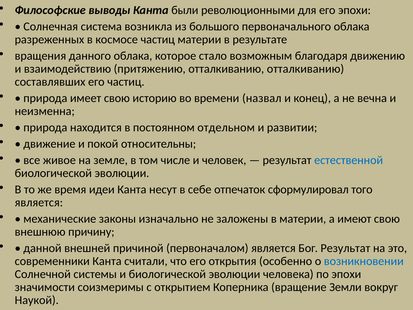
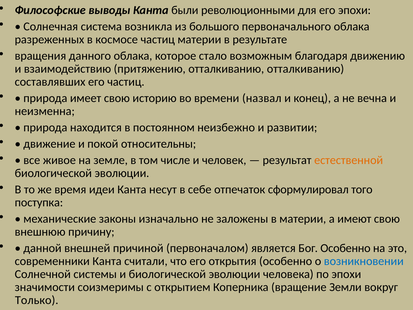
отдельном: отдельном -> неизбежно
естественной colour: blue -> orange
является at (39, 202): является -> поступка
Бог Результат: Результат -> Особенно
Наукой: Наукой -> Только
